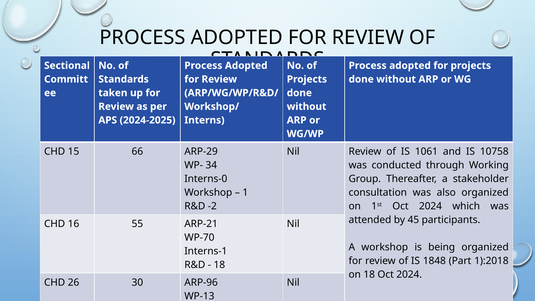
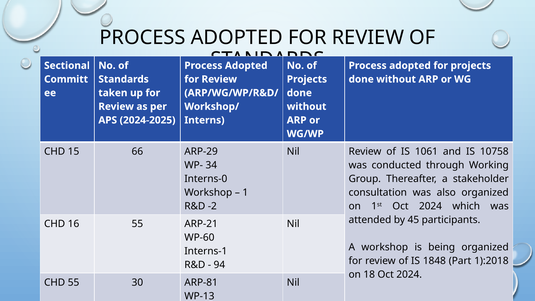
WP-70: WP-70 -> WP-60
18 at (219, 265): 18 -> 94
CHD 26: 26 -> 55
ARP-96: ARP-96 -> ARP-81
